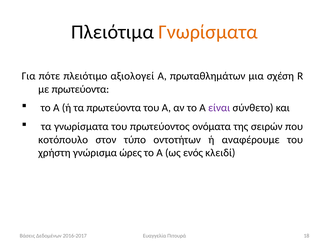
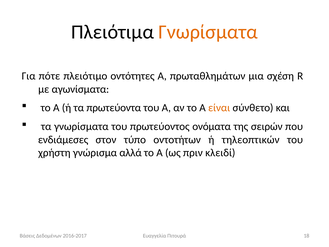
αξιολογεί: αξιολογεί -> οντότητες
με πρωτεύοντα: πρωτεύοντα -> αγωνίσματα
είναι colour: purple -> orange
κοτόπουλο: κοτόπουλο -> ενδιάμεσες
αναφέρουμε: αναφέρουμε -> τηλεοπτικών
ώρες: ώρες -> αλλά
ενός: ενός -> πριν
